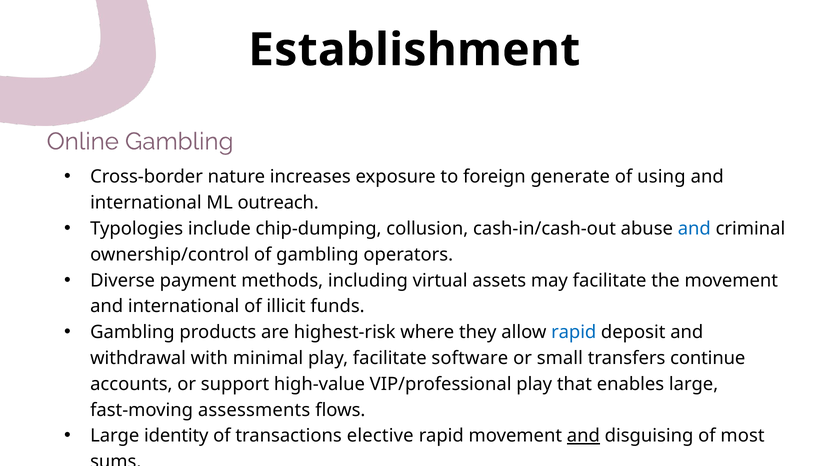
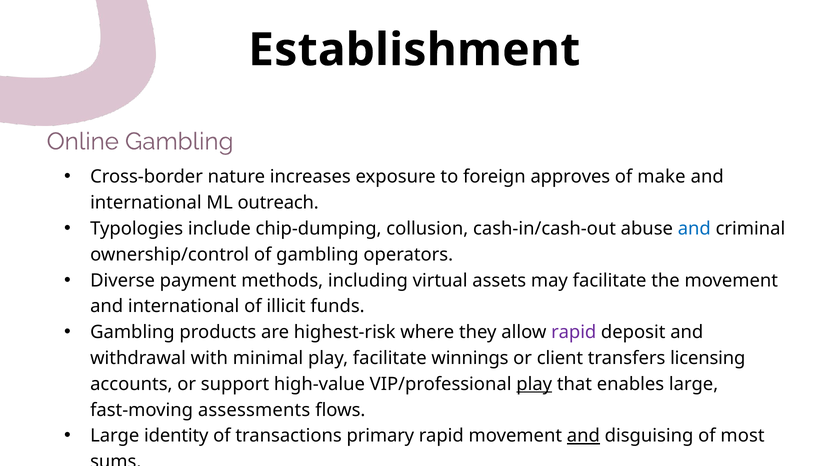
generate: generate -> approves
using: using -> make
rapid at (574, 332) colour: blue -> purple
software: software -> winnings
small: small -> client
continue: continue -> licensing
play at (534, 384) underline: none -> present
elective: elective -> primary
